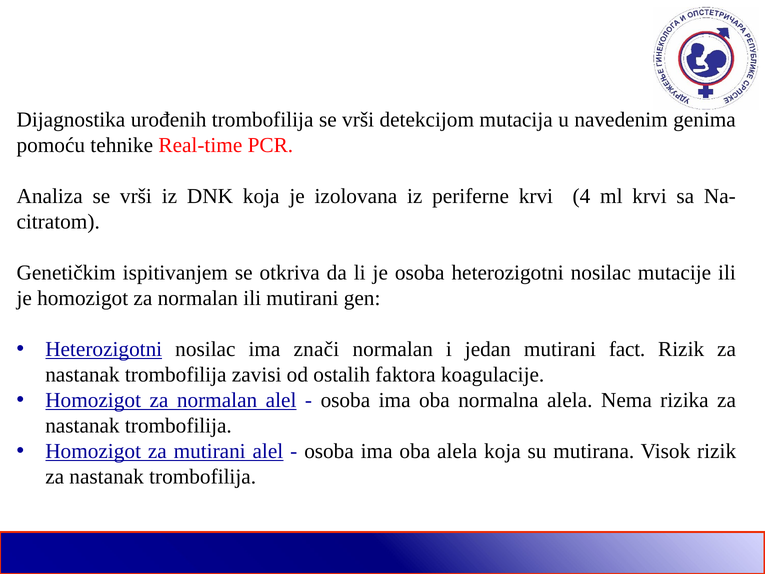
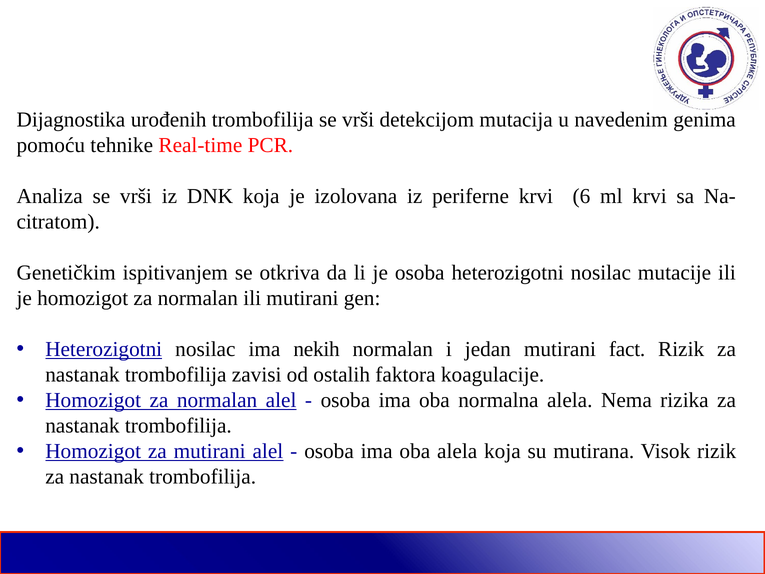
4: 4 -> 6
znači: znači -> nekih
